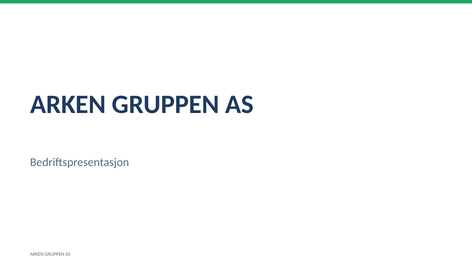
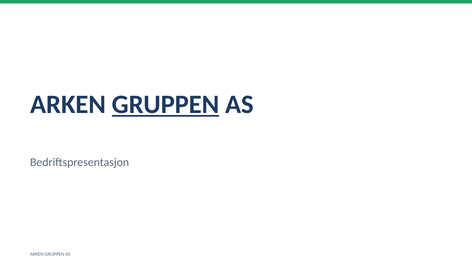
GRUPPEN at (166, 105) underline: none -> present
